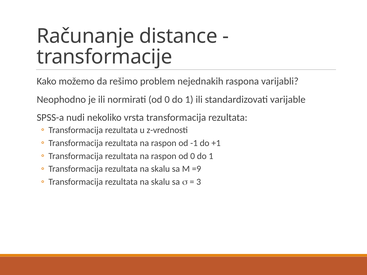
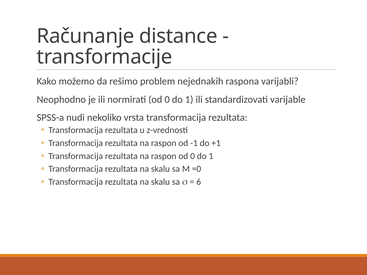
=9: =9 -> =0
3: 3 -> 6
